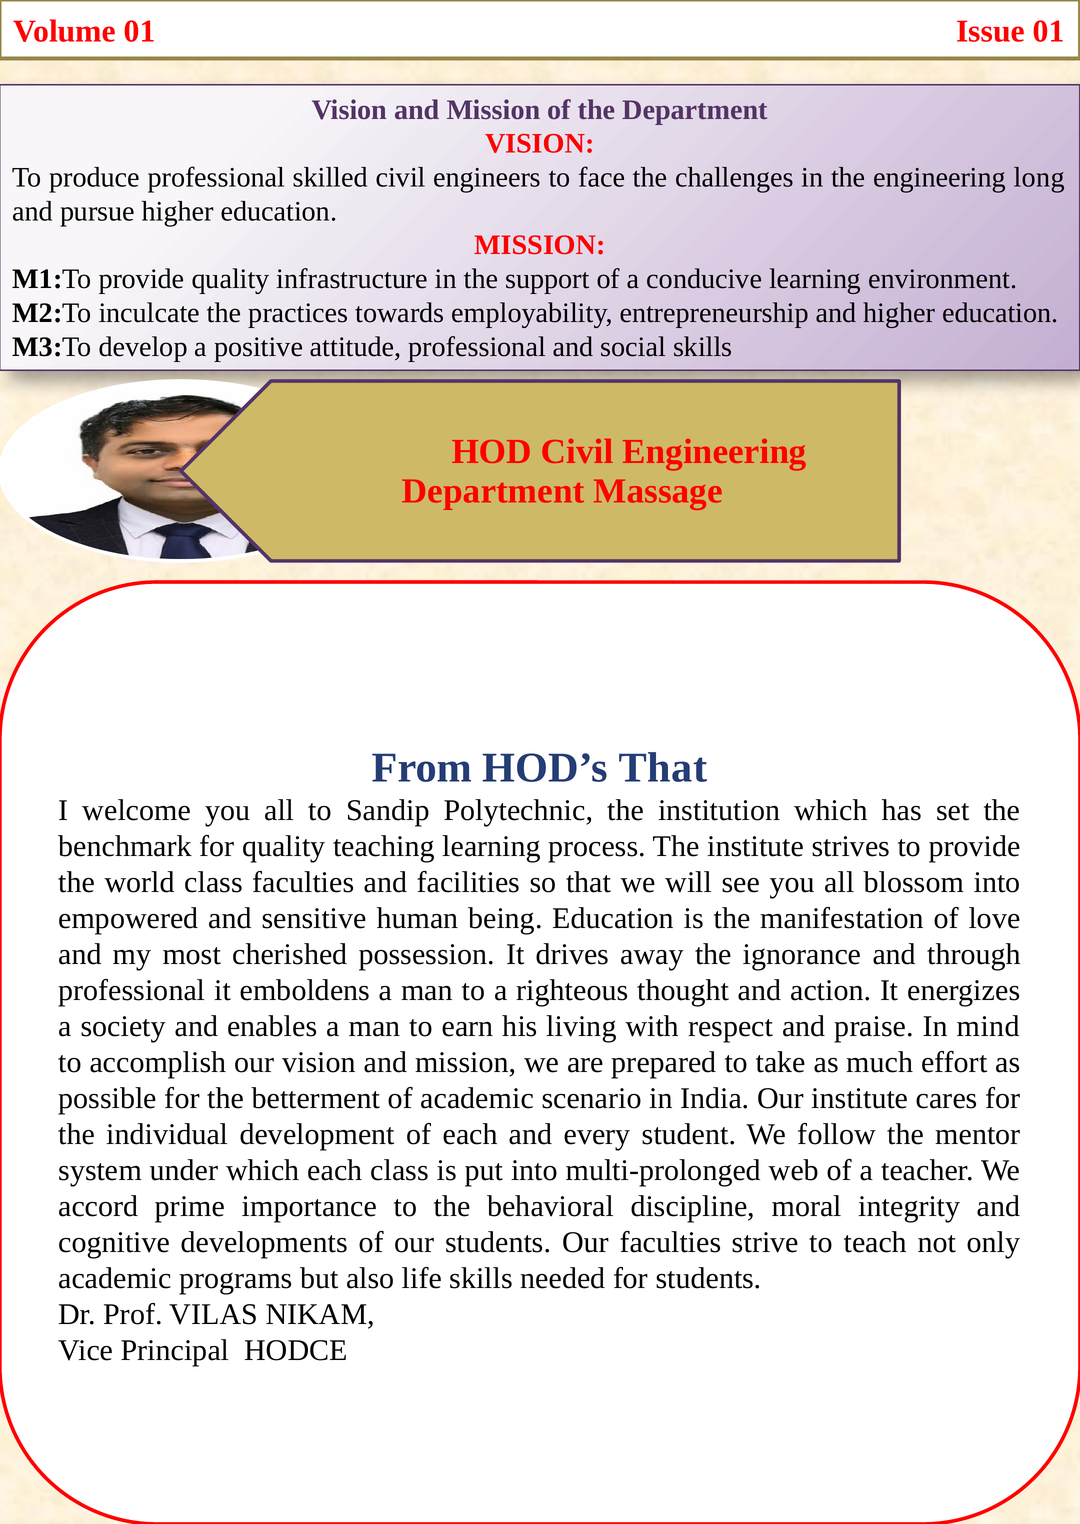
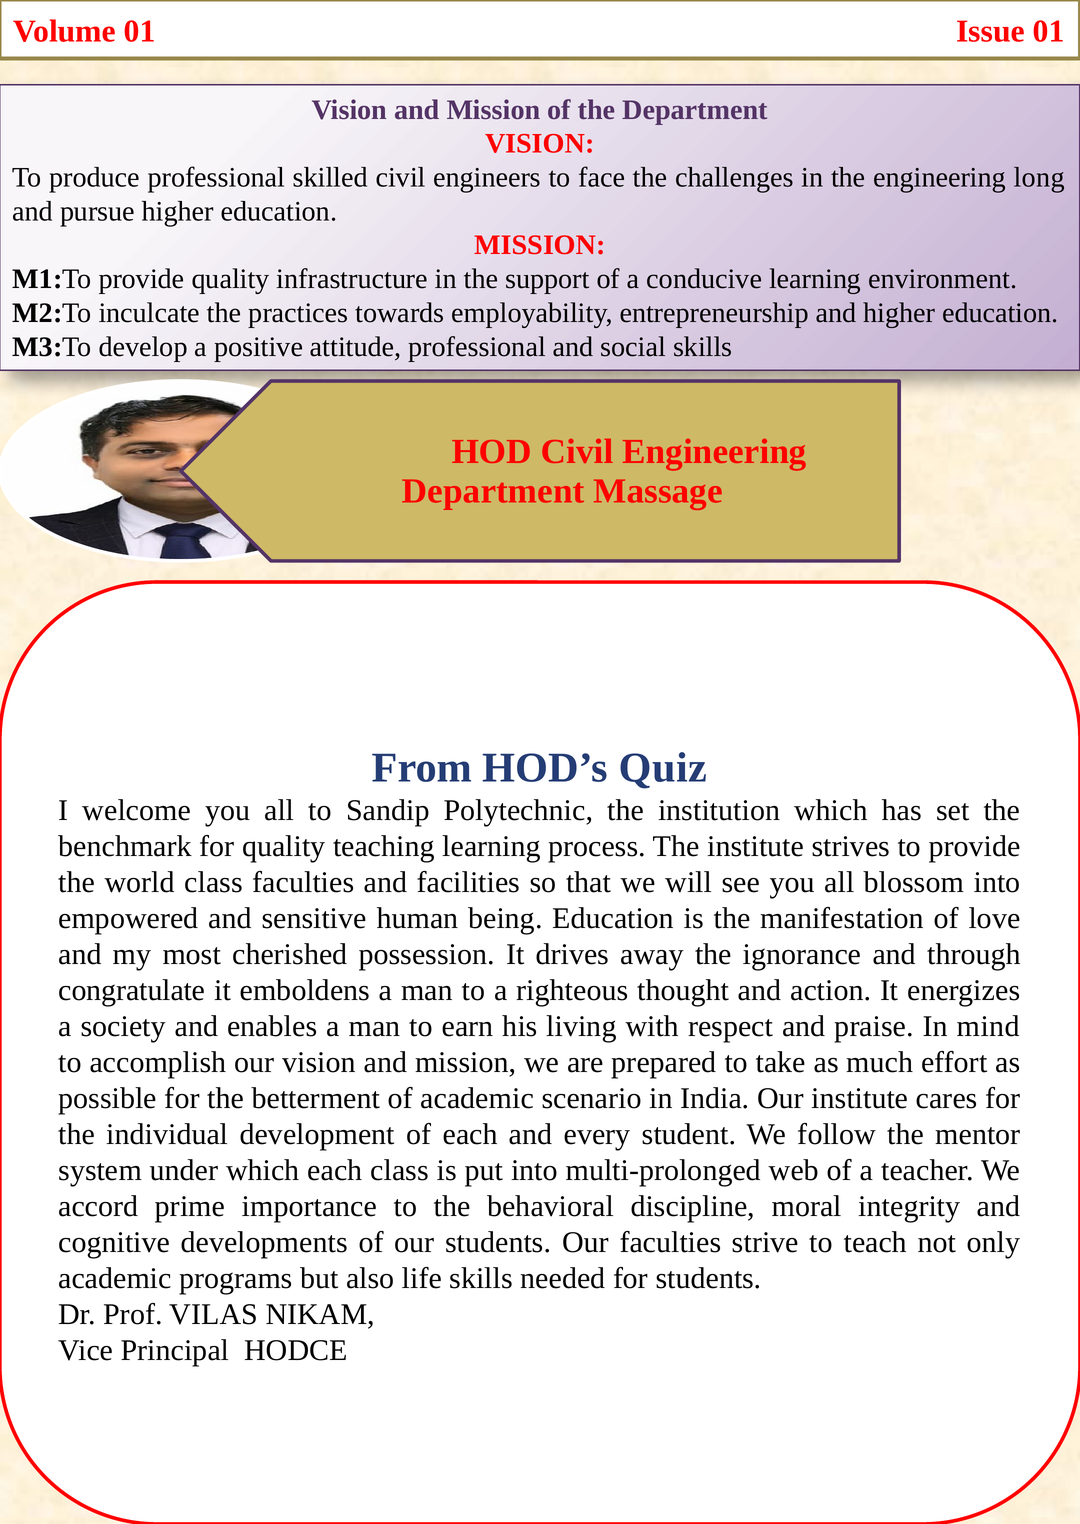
HOD’s That: That -> Quiz
professional at (132, 991): professional -> congratulate
